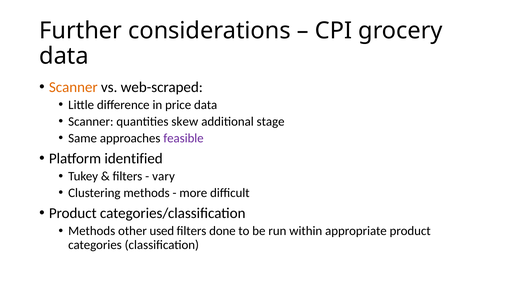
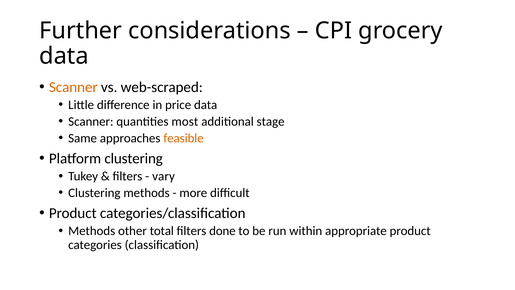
skew: skew -> most
feasible colour: purple -> orange
Platform identified: identified -> clustering
used: used -> total
